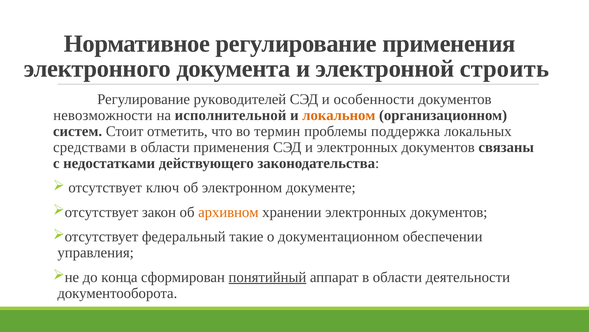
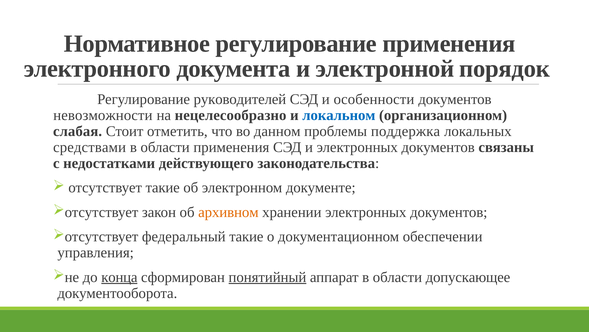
строить: строить -> порядок
исполнительной: исполнительной -> нецелесообразно
локальном colour: orange -> blue
систем: систем -> слабая
термин: термин -> данном
отсутствует ключ: ключ -> такие
конца underline: none -> present
деятельности: деятельности -> допускающее
